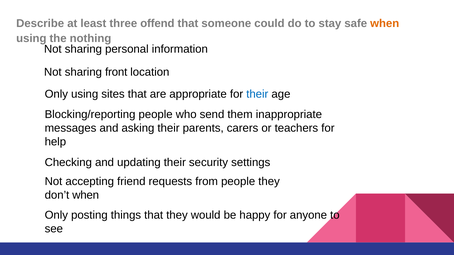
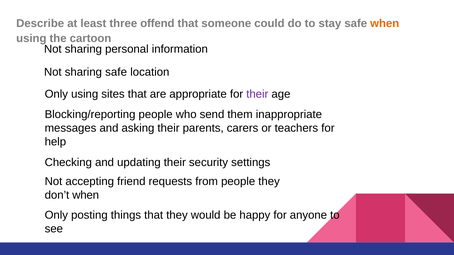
nothing: nothing -> cartoon
sharing front: front -> safe
their at (257, 94) colour: blue -> purple
